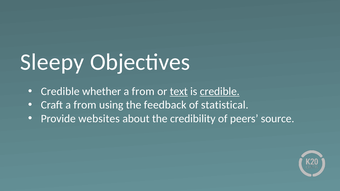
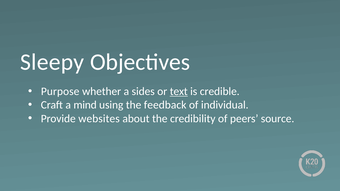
Credible at (60, 92): Credible -> Purpose
whether a from: from -> sides
credible at (220, 92) underline: present -> none
Craft a from: from -> mind
statistical: statistical -> individual
